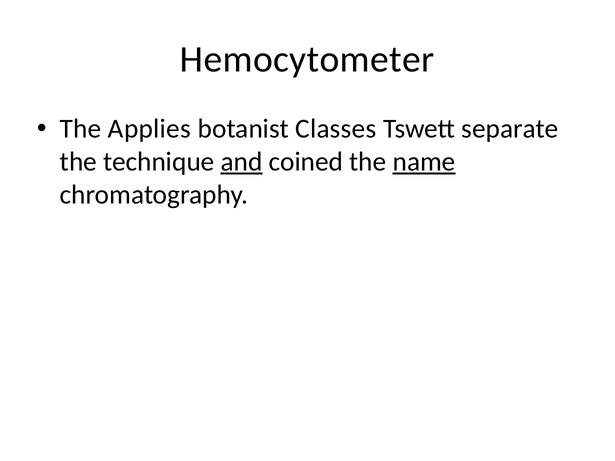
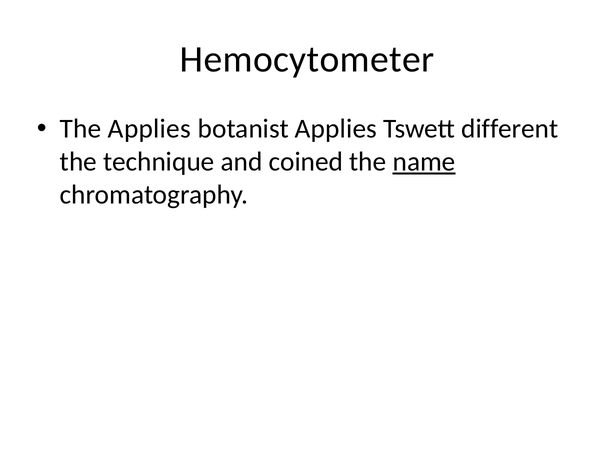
botanist Classes: Classes -> Applies
separate: separate -> different
and underline: present -> none
